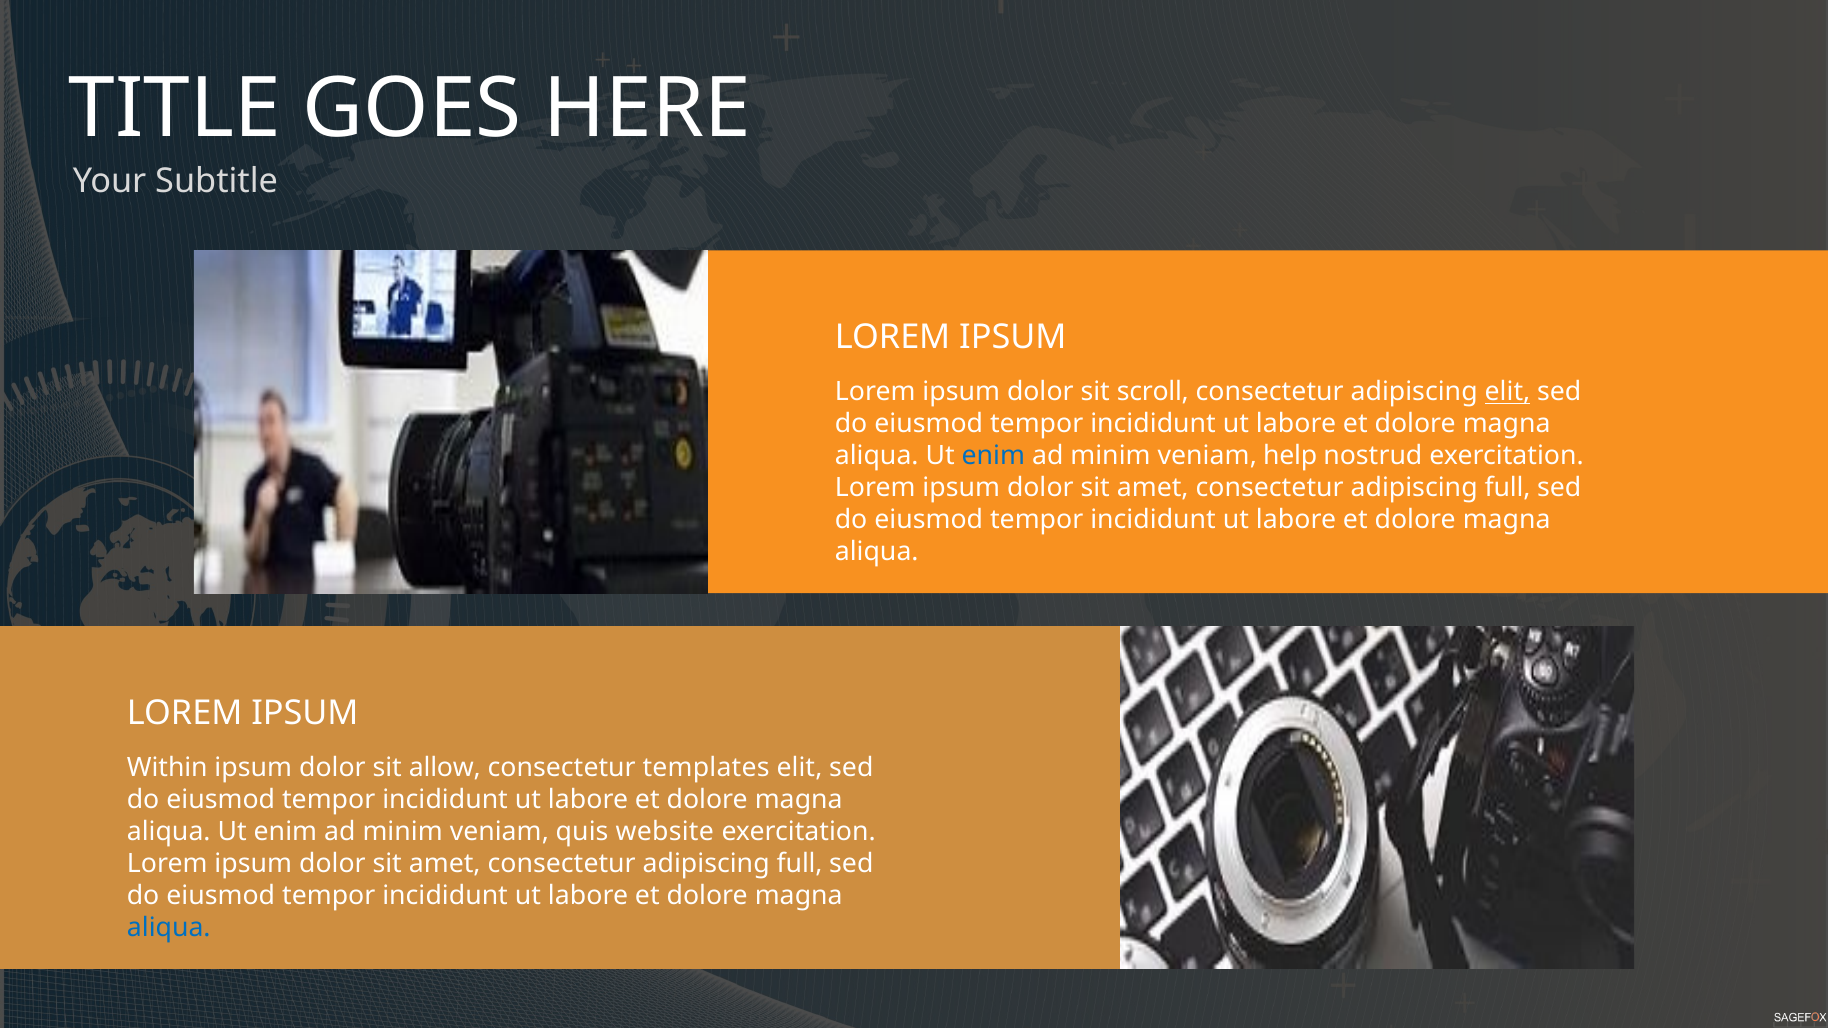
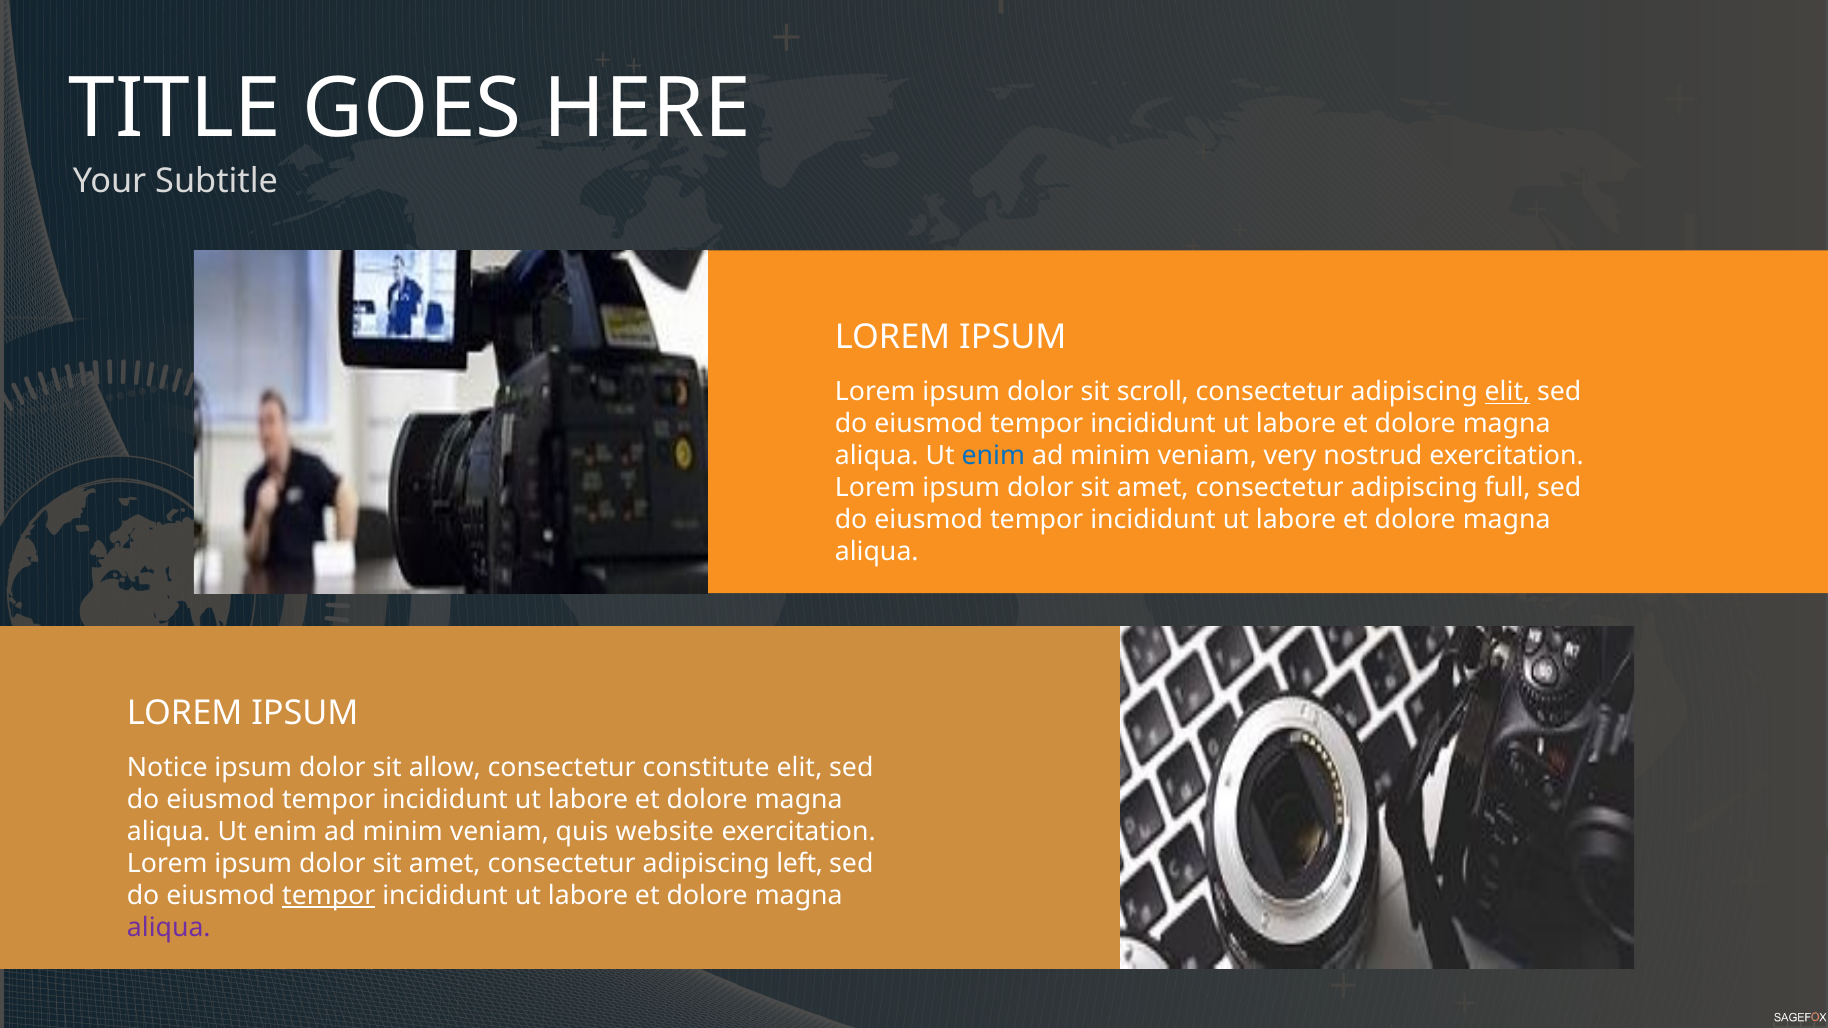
help: help -> very
Within: Within -> Notice
templates: templates -> constitute
full at (800, 864): full -> left
tempor at (329, 896) underline: none -> present
aliqua at (169, 928) colour: blue -> purple
